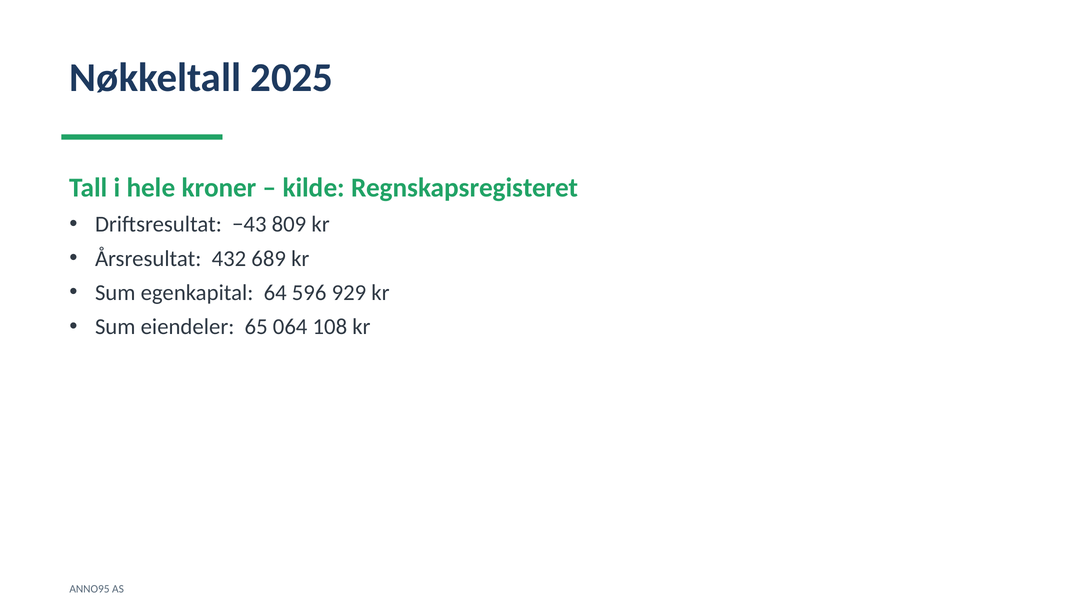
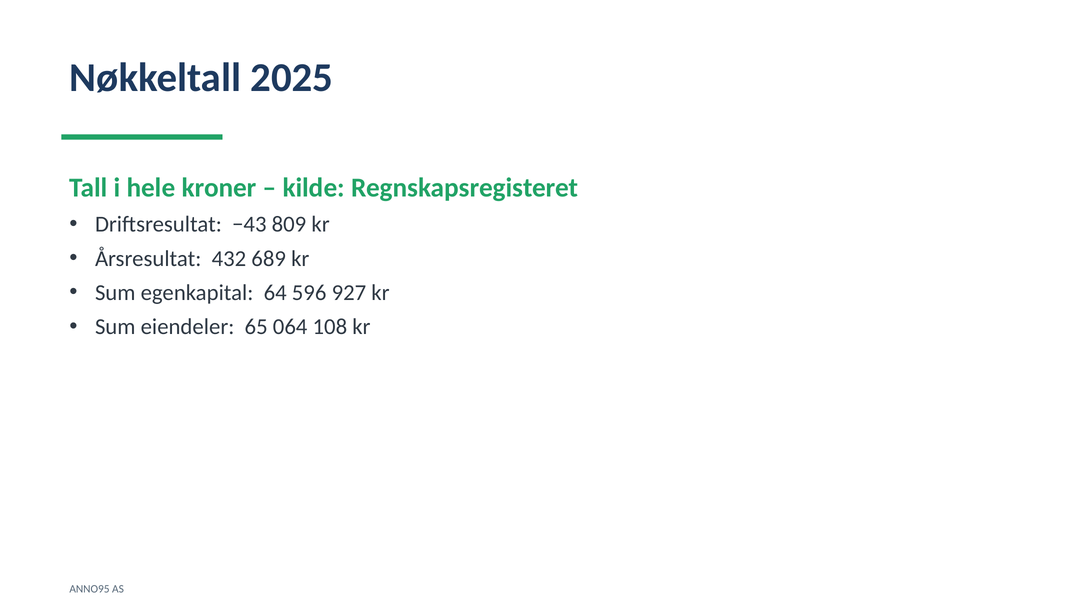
929: 929 -> 927
